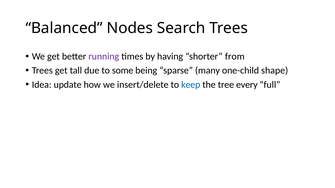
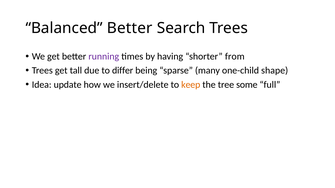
Balanced Nodes: Nodes -> Better
some: some -> differ
keep colour: blue -> orange
every: every -> some
